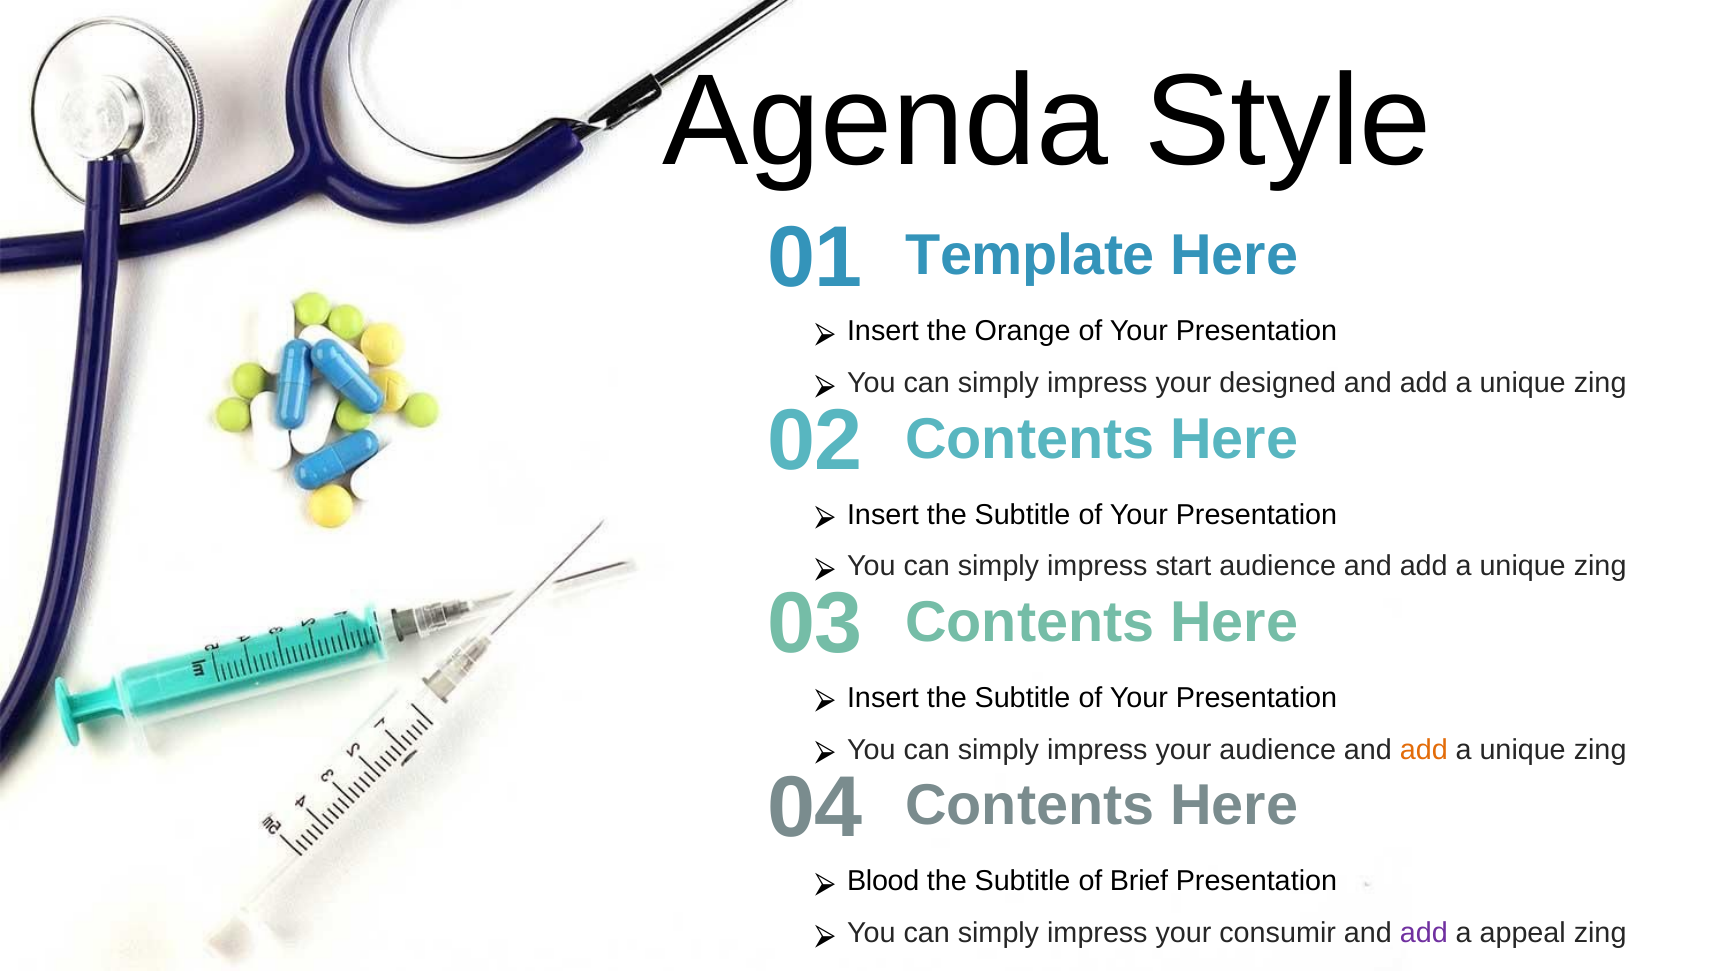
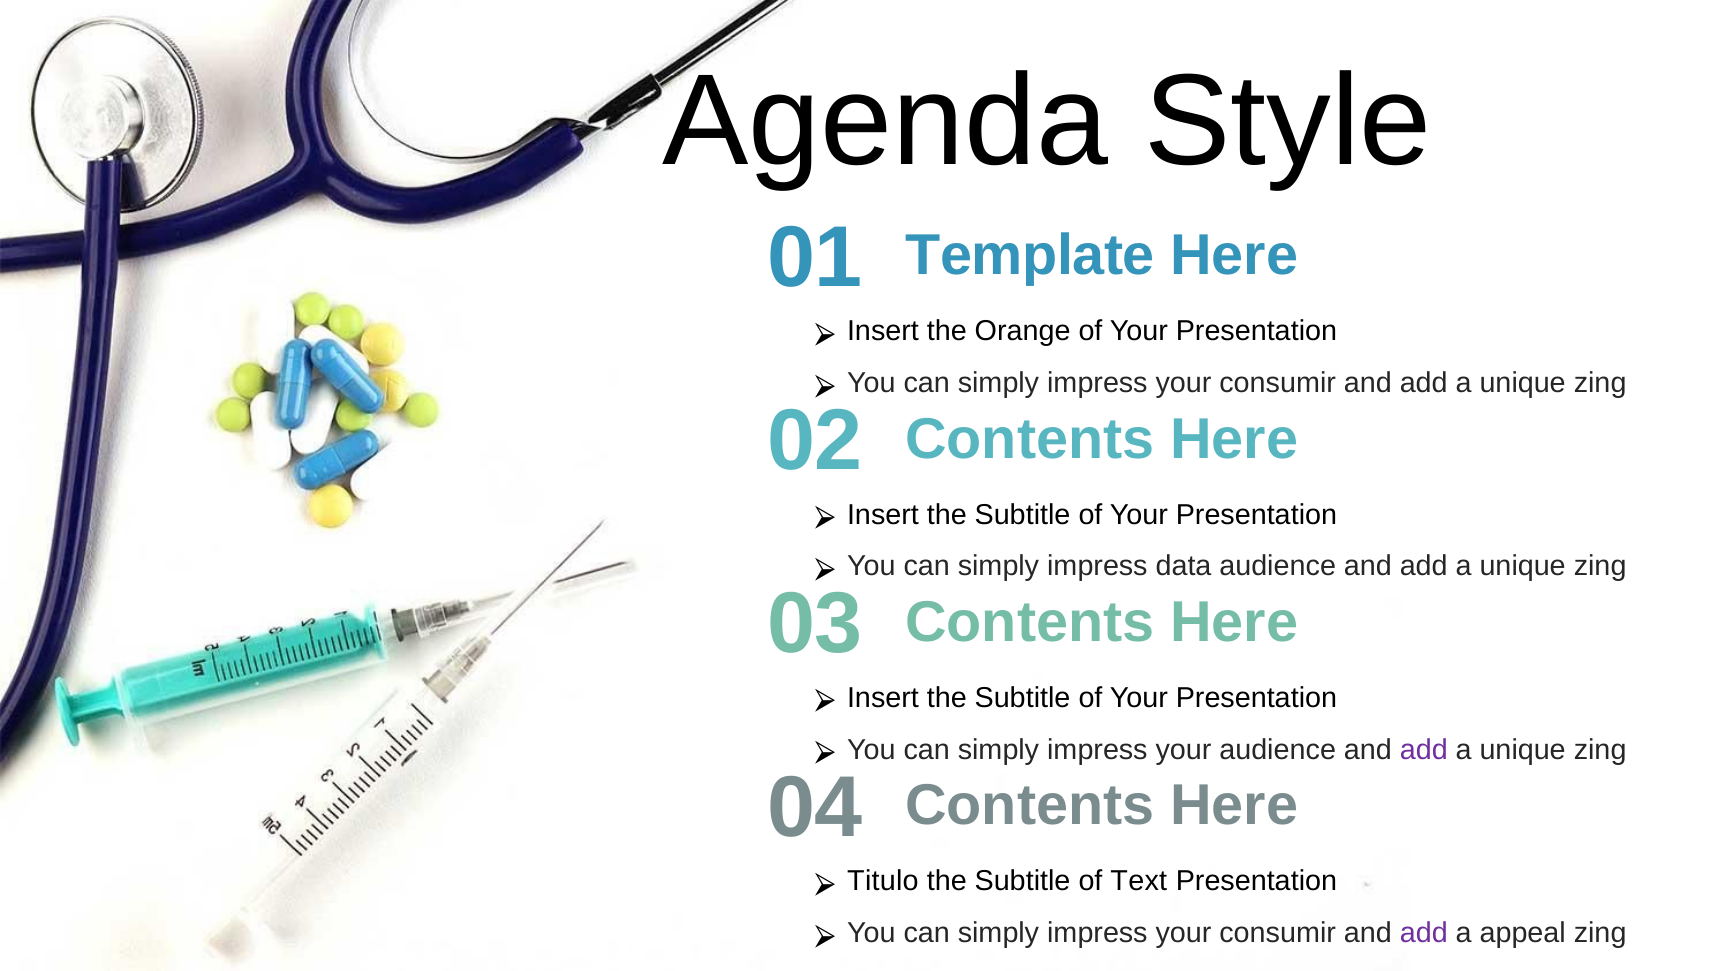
designed at (1278, 383): designed -> consumir
start: start -> data
add at (1424, 750) colour: orange -> purple
Blood: Blood -> Titulo
Brief: Brief -> Text
